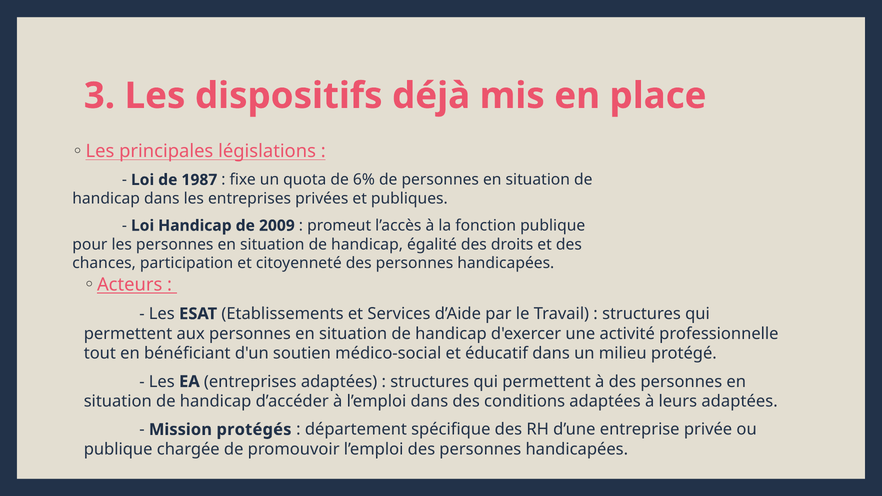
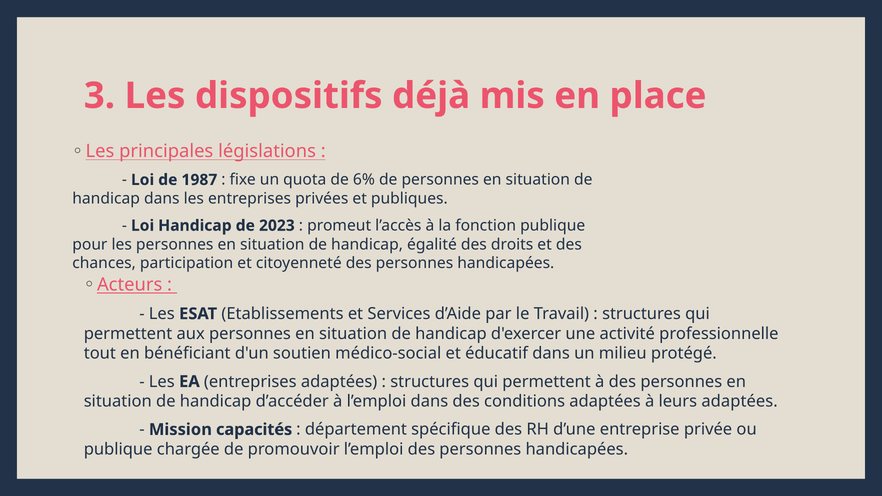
2009: 2009 -> 2023
protégés: protégés -> capacités
